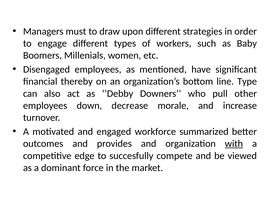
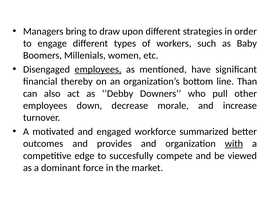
must: must -> bring
employees at (98, 70) underline: none -> present
Type: Type -> Than
